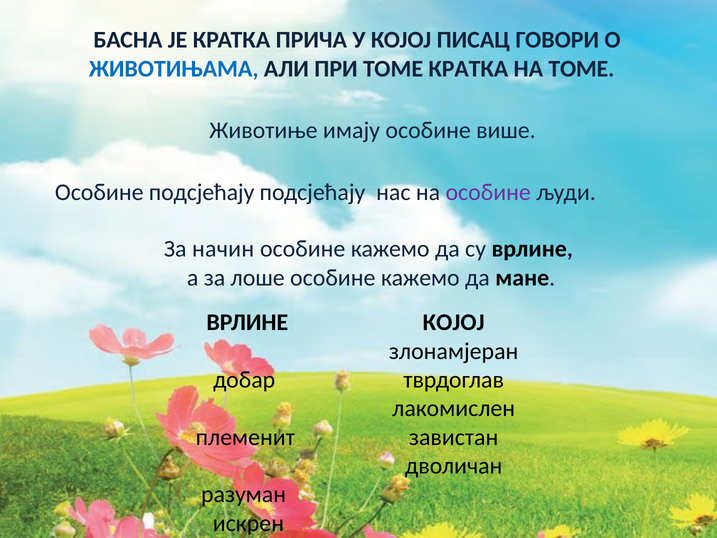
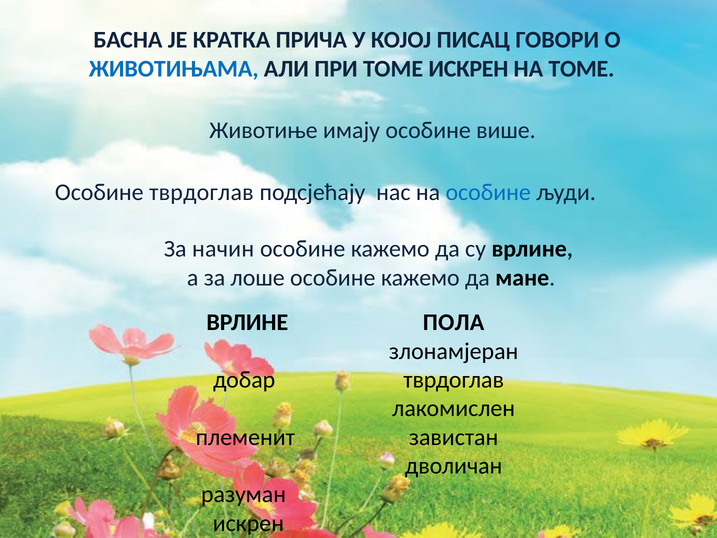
ТОМЕ КРАТКА: КРАТКА -> ИСКРЕН
Особине подсјећају: подсјећају -> тврдоглав
особине at (488, 192) colour: purple -> blue
КОЈОЈ at (454, 322): КОЈОЈ -> ПОЛА
